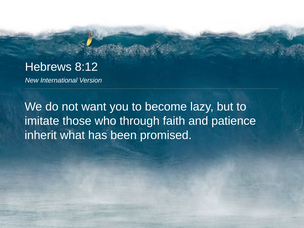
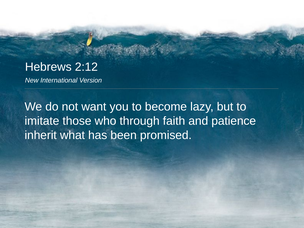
8:12: 8:12 -> 2:12
